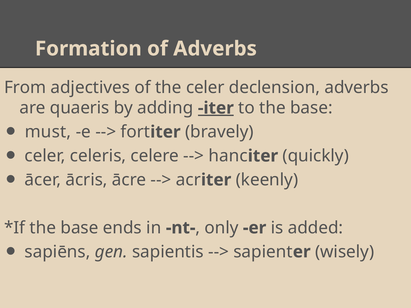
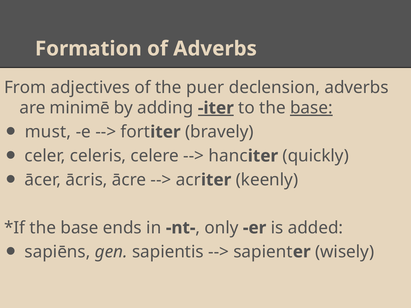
the celer: celer -> puer
quaeris: quaeris -> minimē
base at (311, 108) underline: none -> present
